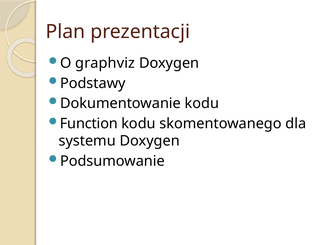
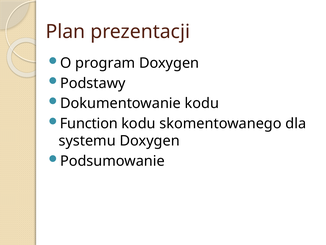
graphviz: graphviz -> program
